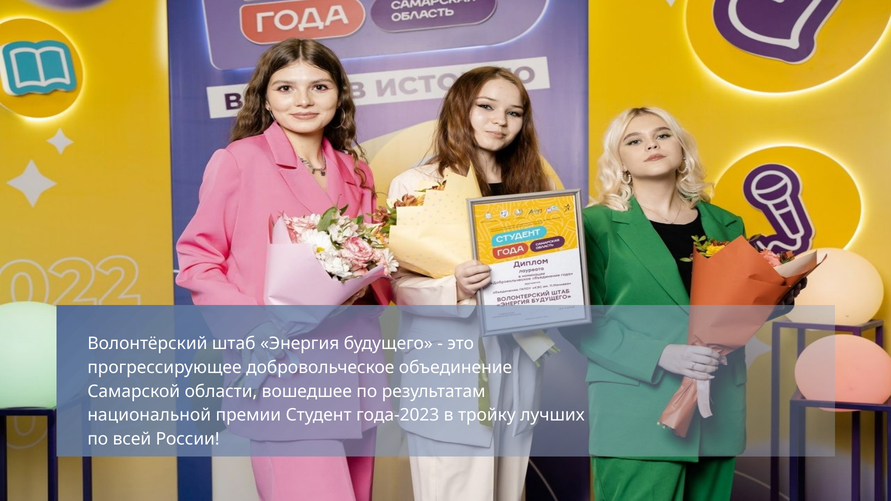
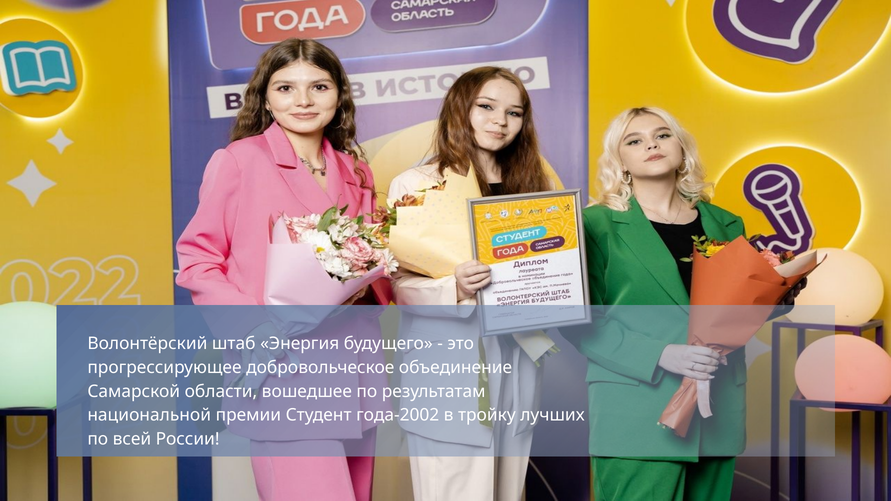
года-2023: года-2023 -> года-2002
